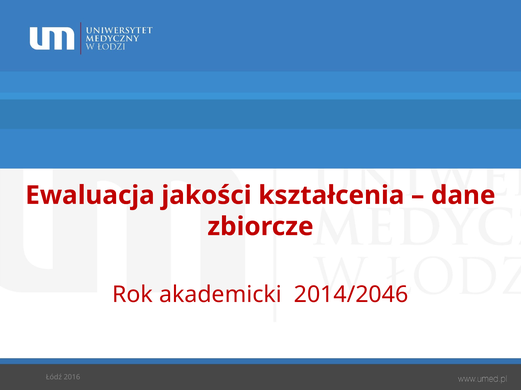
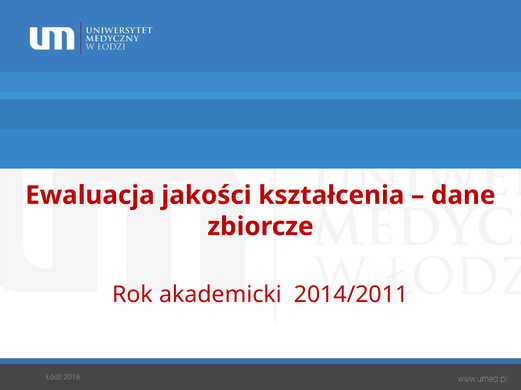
2014/2046: 2014/2046 -> 2014/2011
